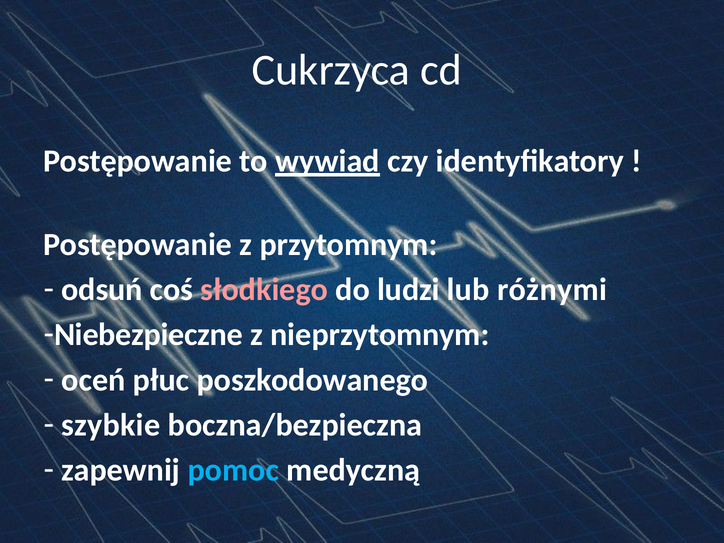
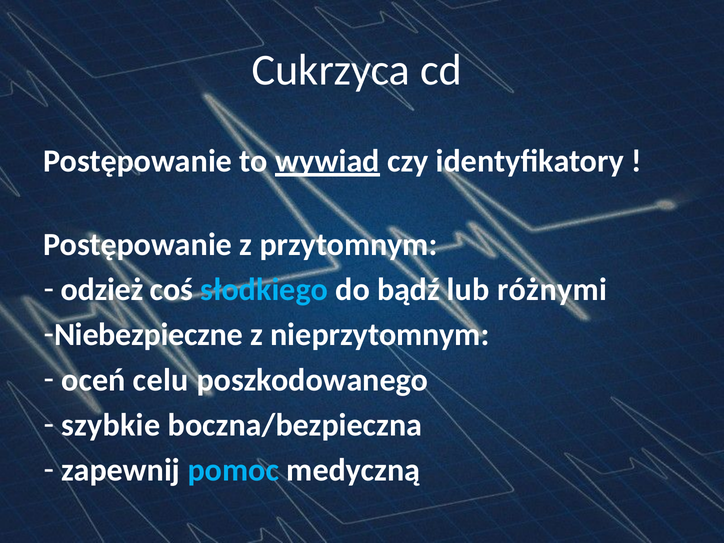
odsuń: odsuń -> odzież
słodkiego colour: pink -> light blue
ludzi: ludzi -> bądź
płuc: płuc -> celu
